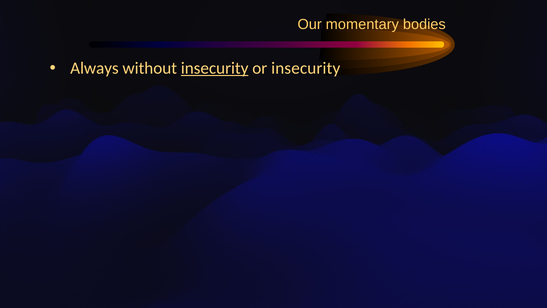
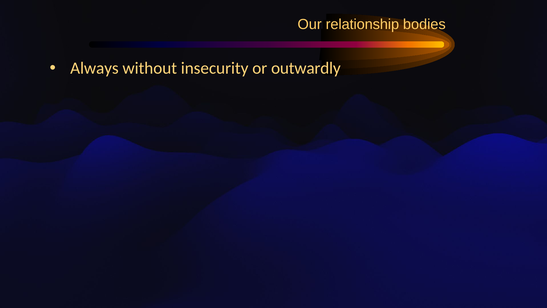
momentary: momentary -> relationship
insecurity at (215, 68) underline: present -> none
or insecurity: insecurity -> outwardly
